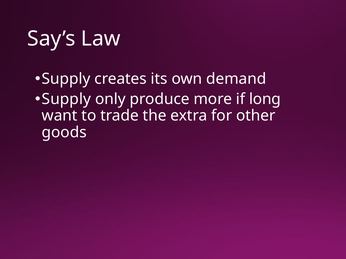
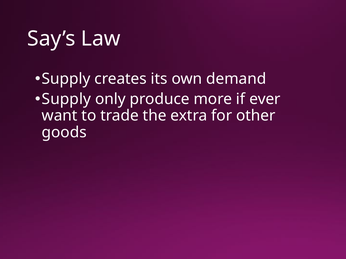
long: long -> ever
